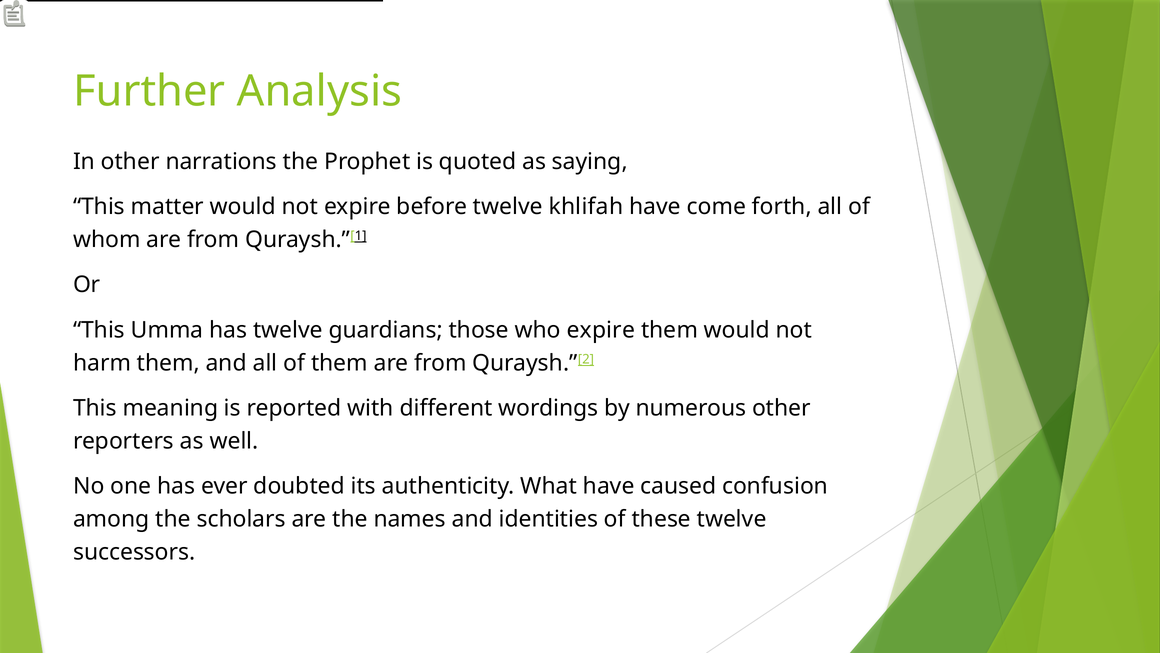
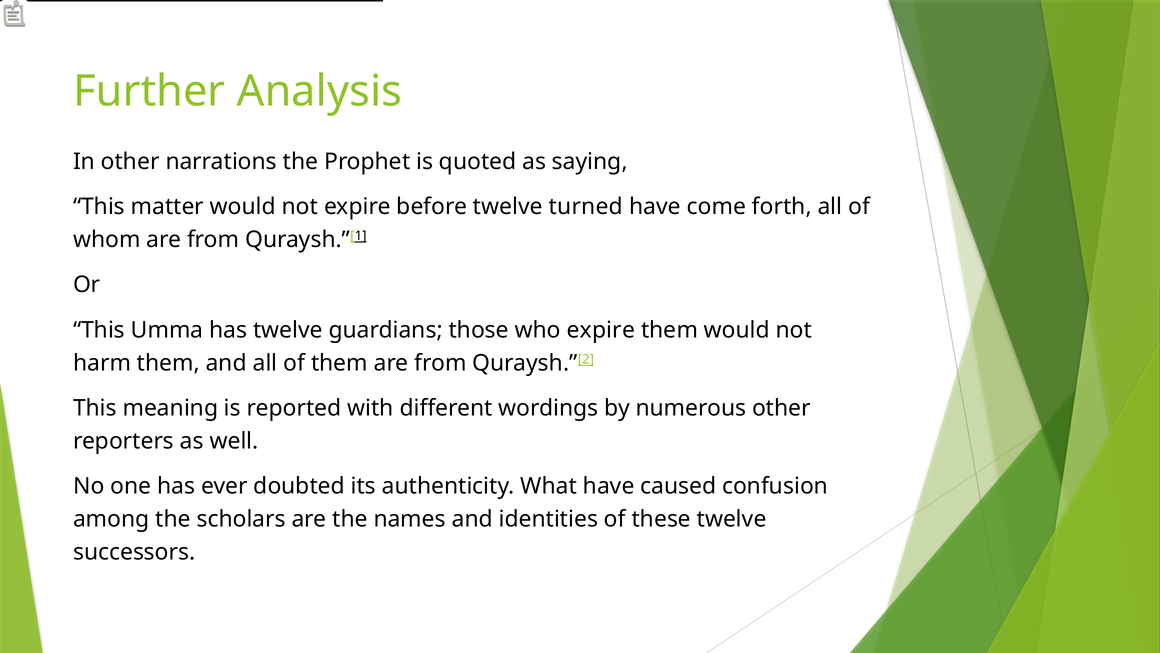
khlifah: khlifah -> turned
